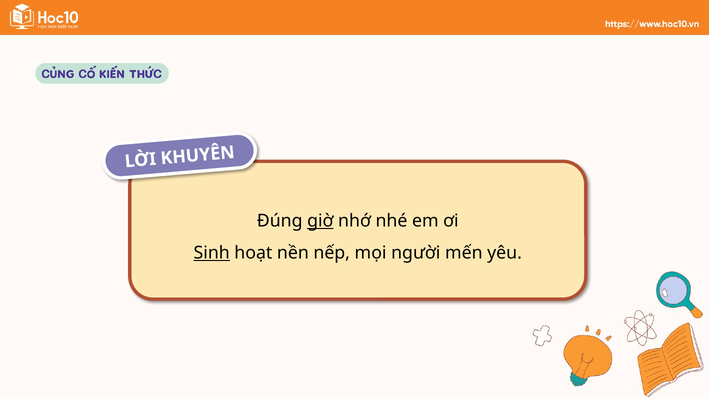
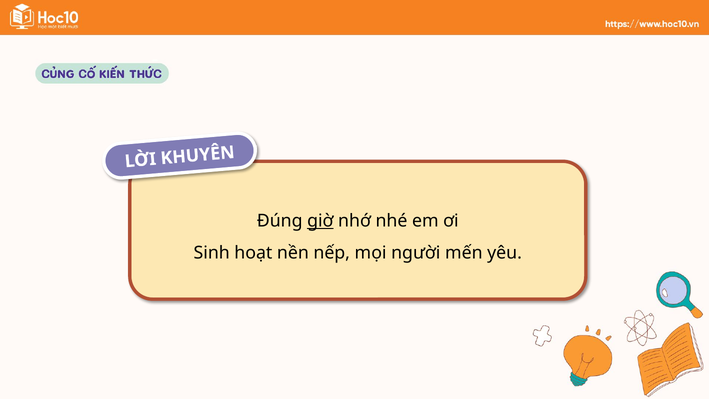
Sinh underline: present -> none
